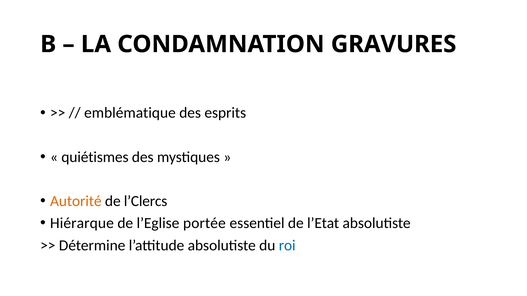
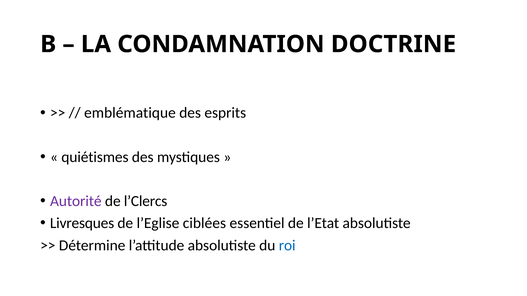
GRAVURES: GRAVURES -> DOCTRINE
Autorité colour: orange -> purple
Hiérarque: Hiérarque -> Livresques
portée: portée -> ciblées
